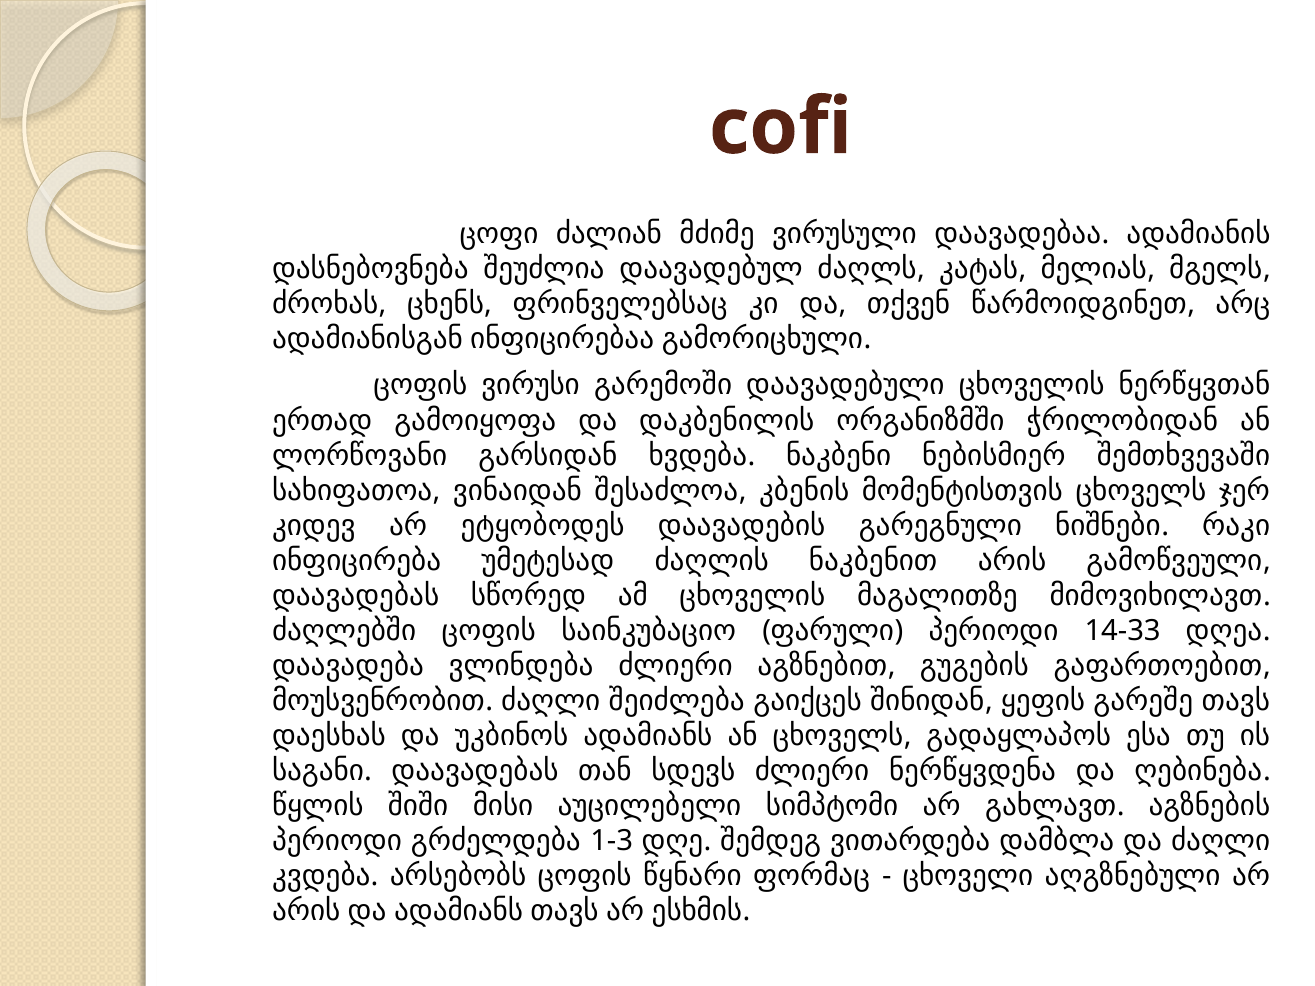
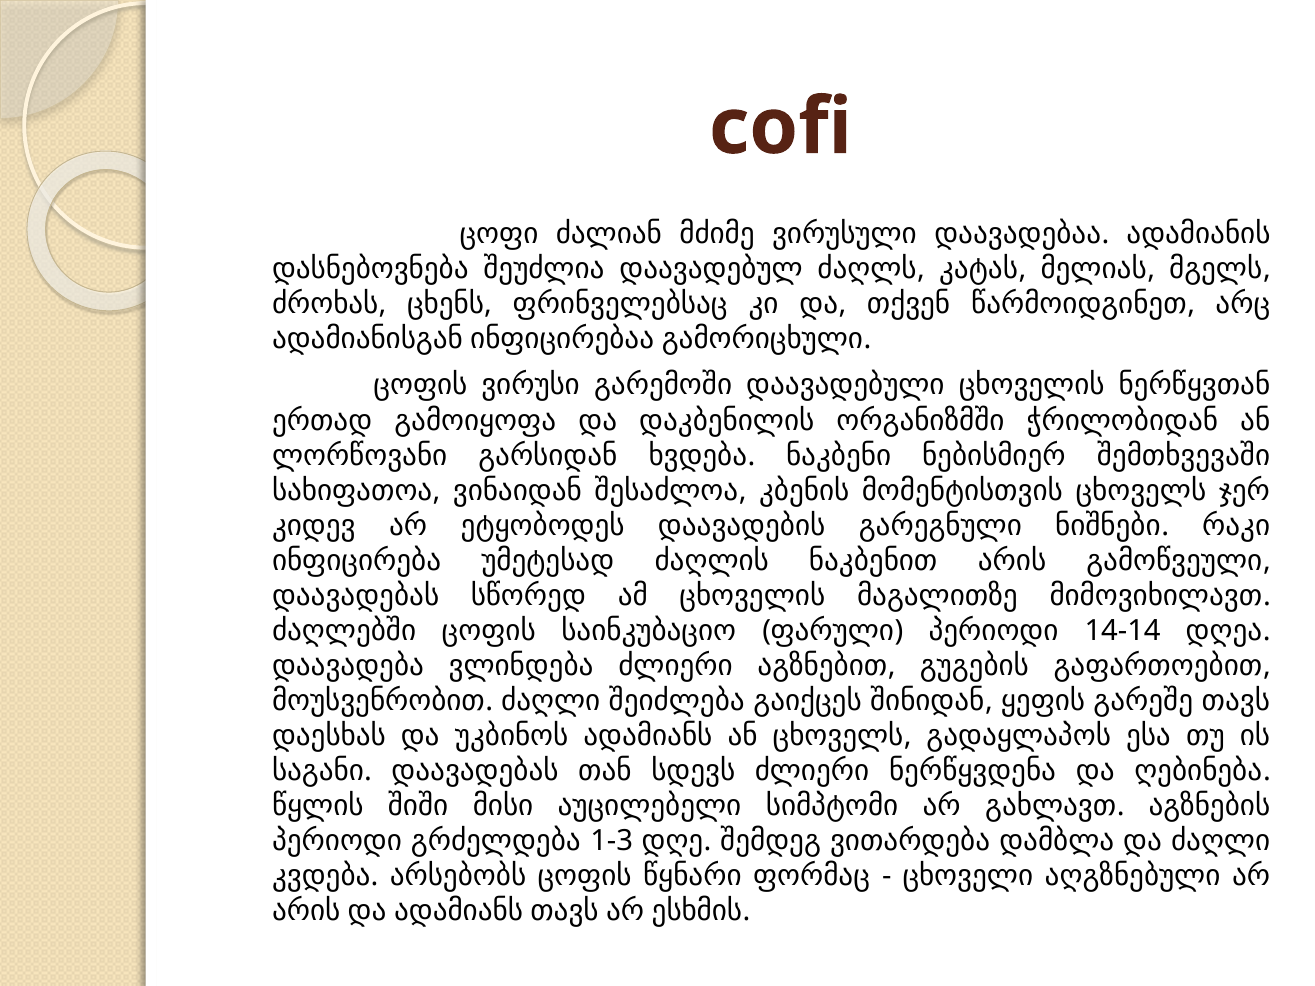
14-33: 14-33 -> 14-14
